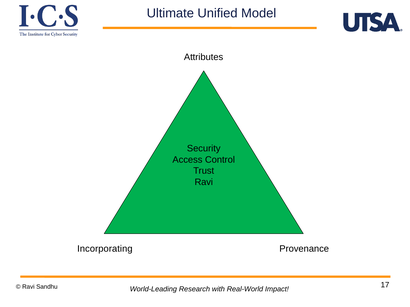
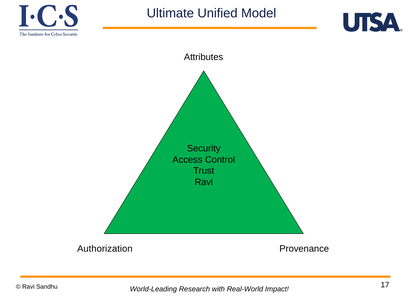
Incorporating: Incorporating -> Authorization
